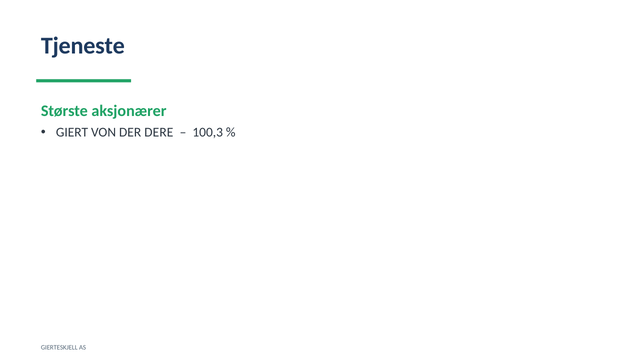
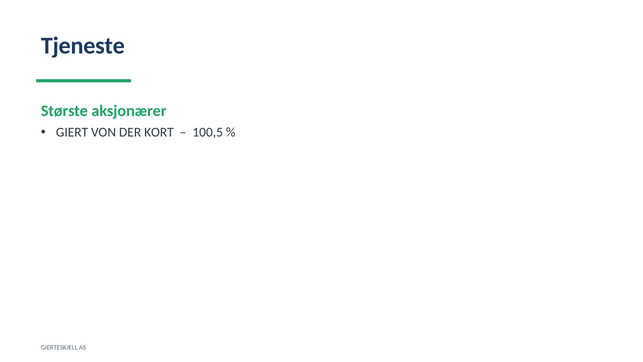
DERE: DERE -> KORT
100,3: 100,3 -> 100,5
